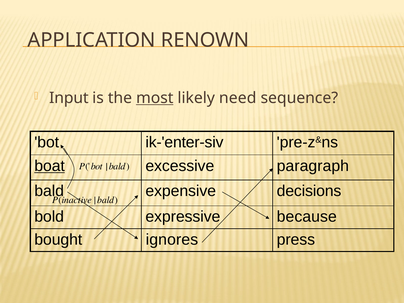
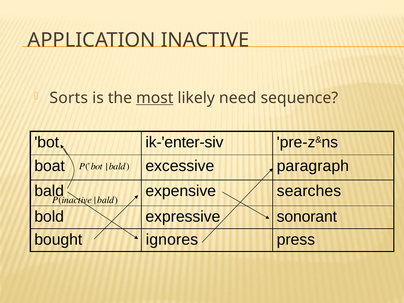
RENOWN: RENOWN -> INACTIVE
Input: Input -> Sorts
boat underline: present -> none
decisions: decisions -> searches
because: because -> sonorant
